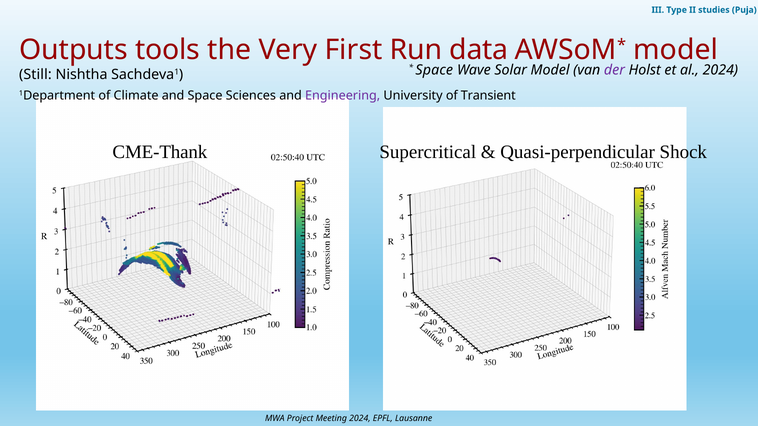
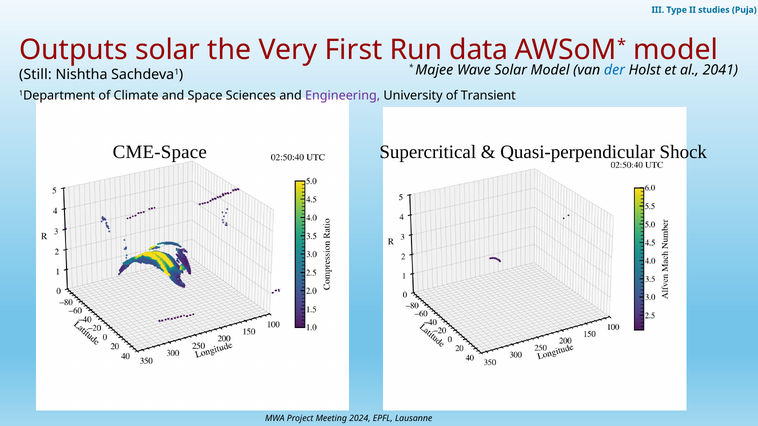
Outputs tools: tools -> solar
Space at (434, 70): Space -> Majee
der colour: purple -> blue
al 2024: 2024 -> 2041
CME-Thank: CME-Thank -> CME-Space
